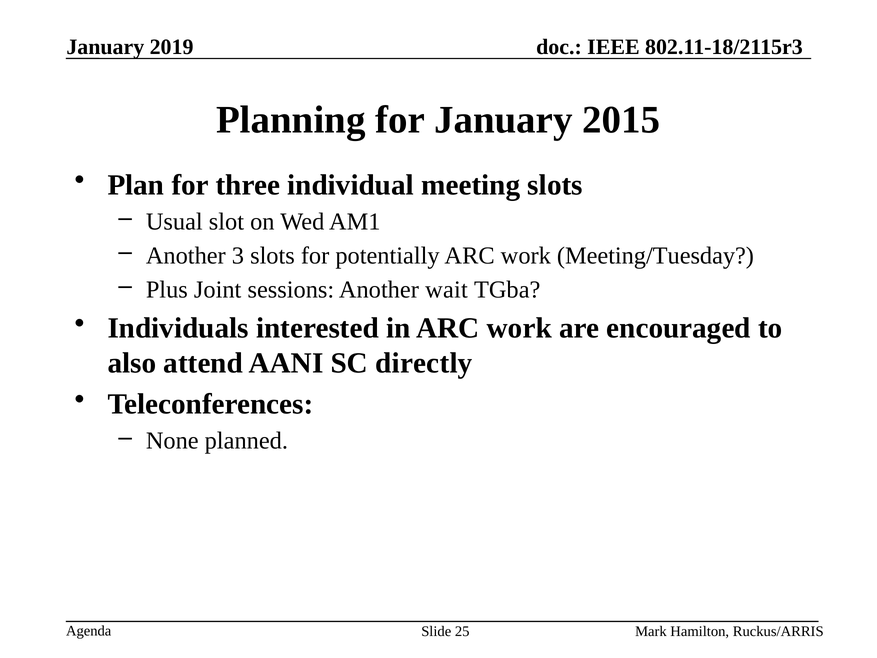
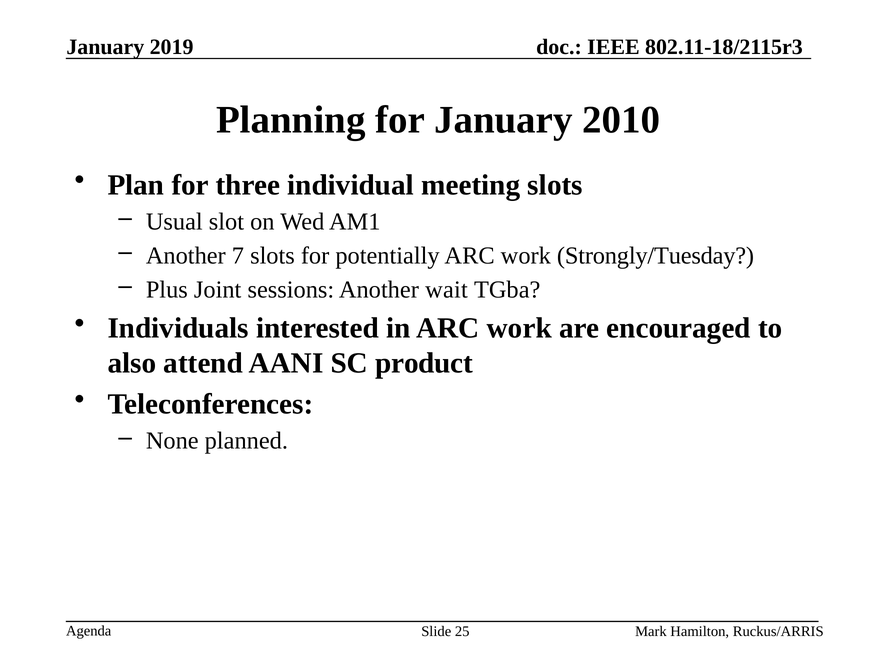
2015: 2015 -> 2010
3: 3 -> 7
Meeting/Tuesday: Meeting/Tuesday -> Strongly/Tuesday
directly: directly -> product
